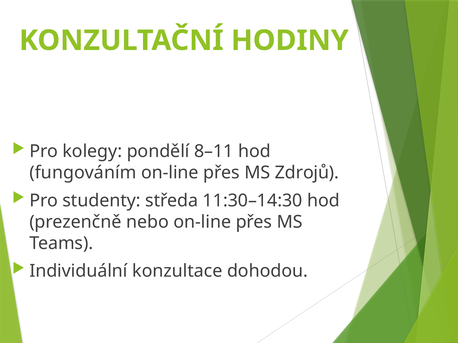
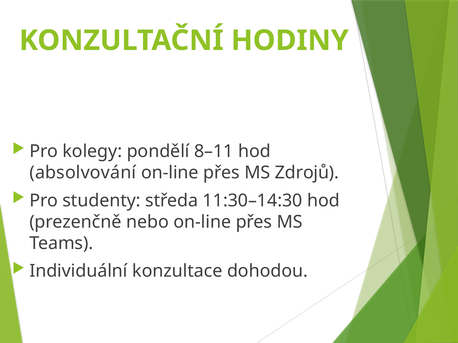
fungováním: fungováním -> absolvování
